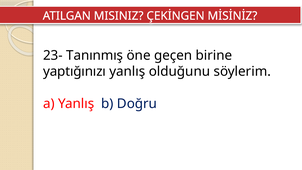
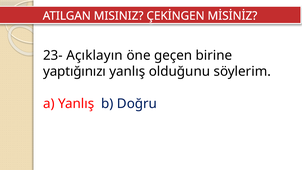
Tanınmış: Tanınmış -> Açıklayın
